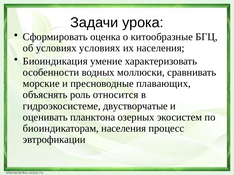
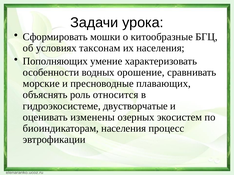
оценка: оценка -> мошки
условиях условиях: условиях -> таксонам
Биоиндикация: Биоиндикация -> Пополняющих
моллюски: моллюски -> орошение
планктона: планктона -> изменены
